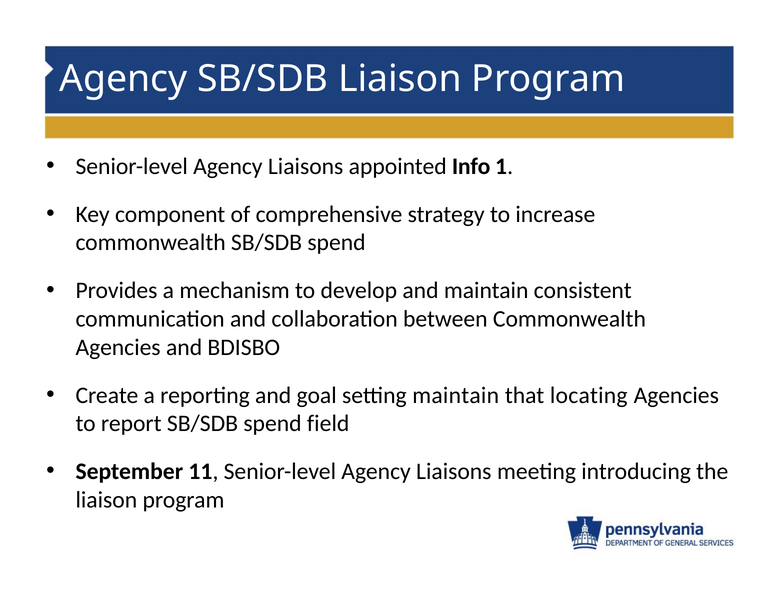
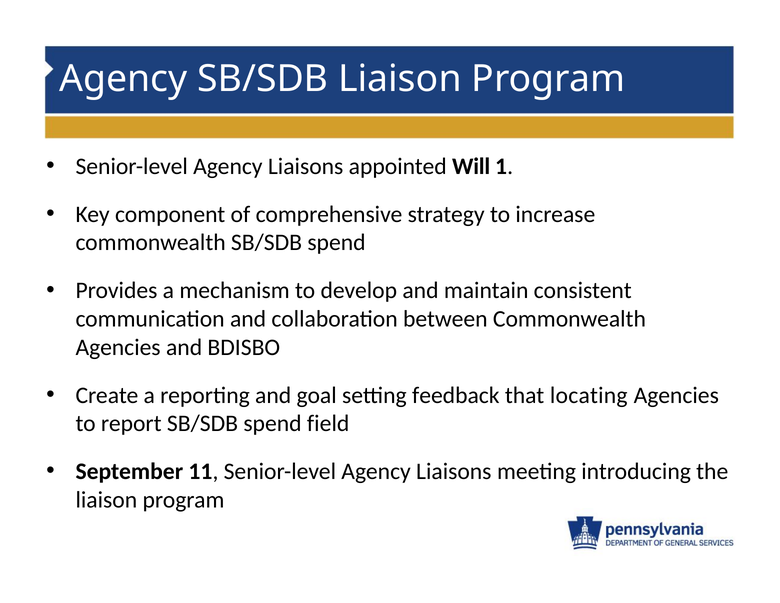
Info: Info -> Will
setting maintain: maintain -> feedback
